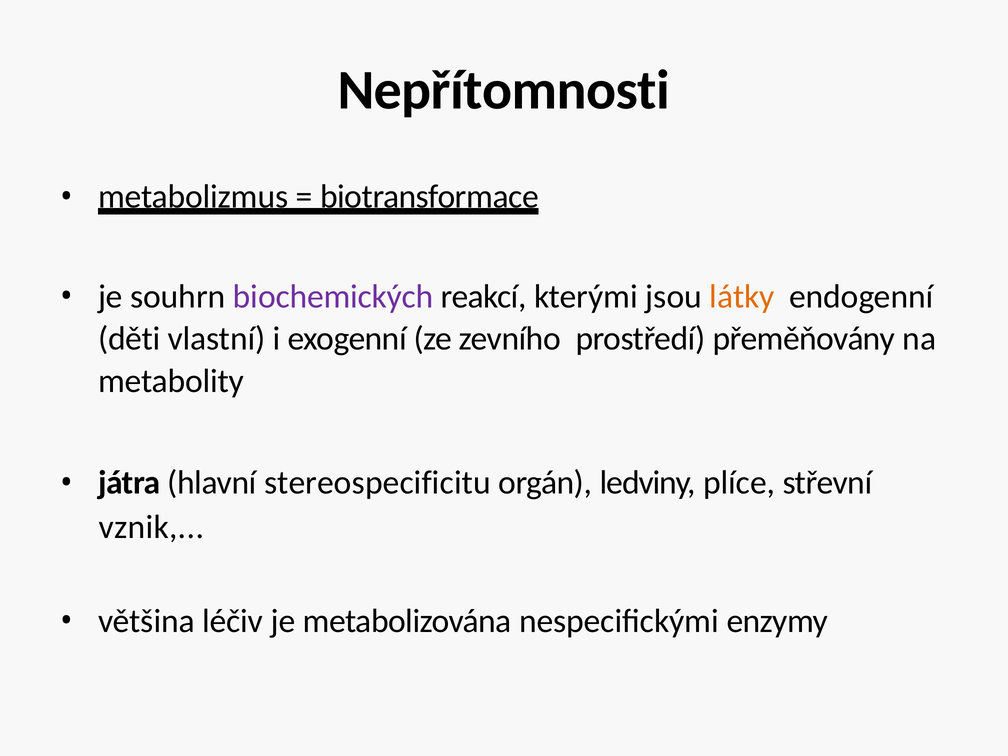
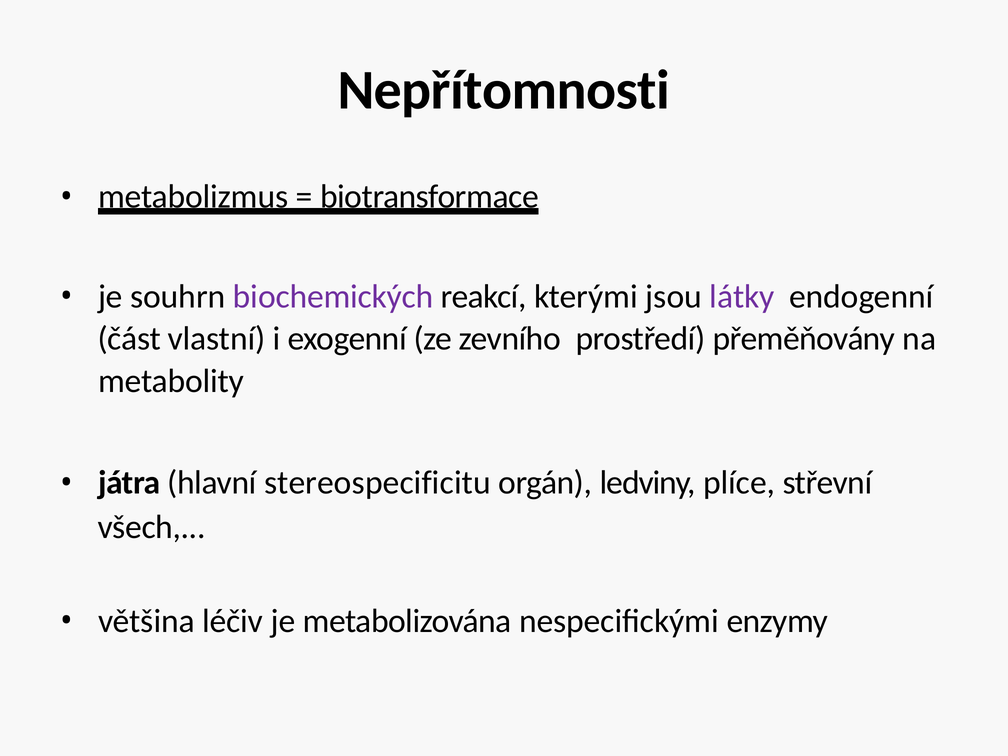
látky colour: orange -> purple
děti: děti -> část
vznik: vznik -> všech
